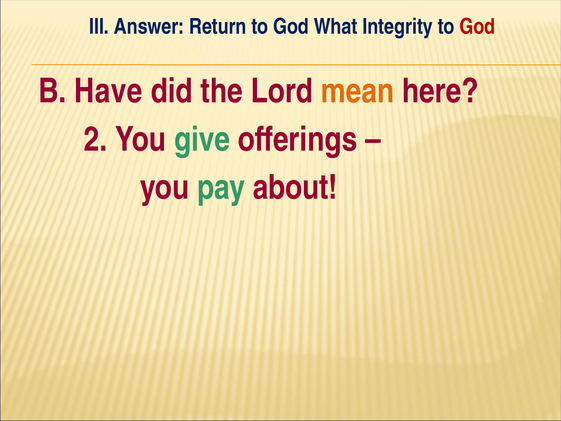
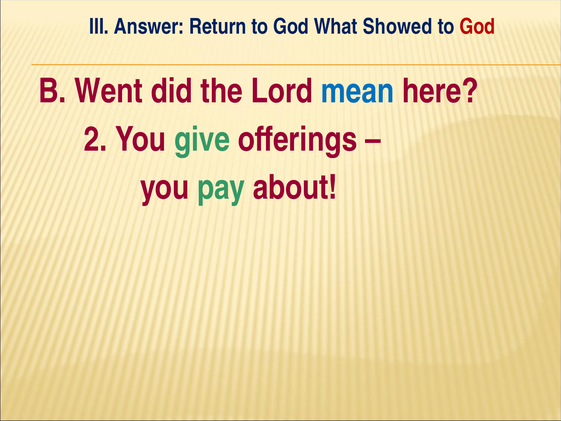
Integrity: Integrity -> Showed
Have: Have -> Went
mean colour: orange -> blue
